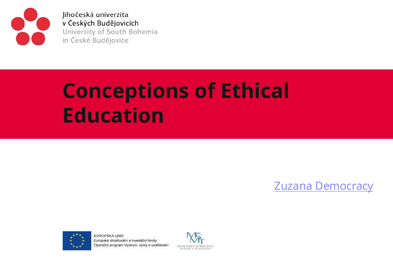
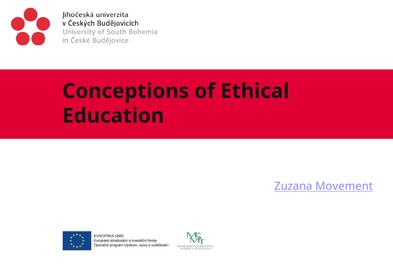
Democracy: Democracy -> Movement
